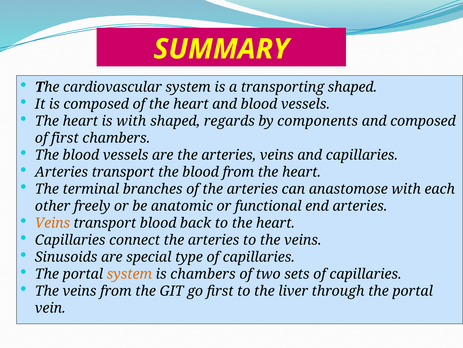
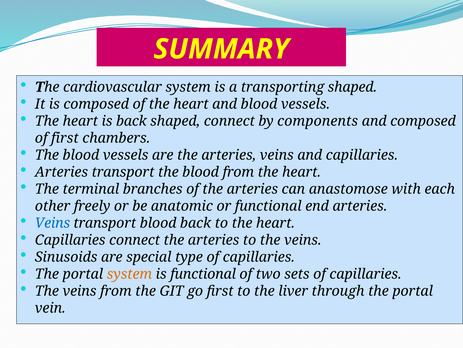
is with: with -> back
shaped regards: regards -> connect
Veins at (52, 223) colour: orange -> blue
is chambers: chambers -> functional
